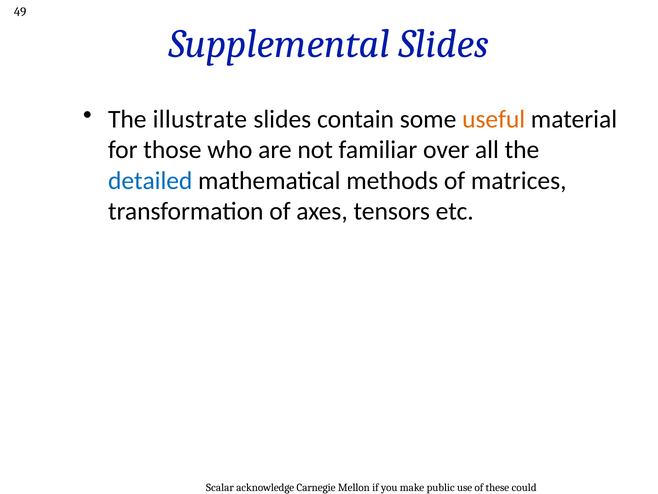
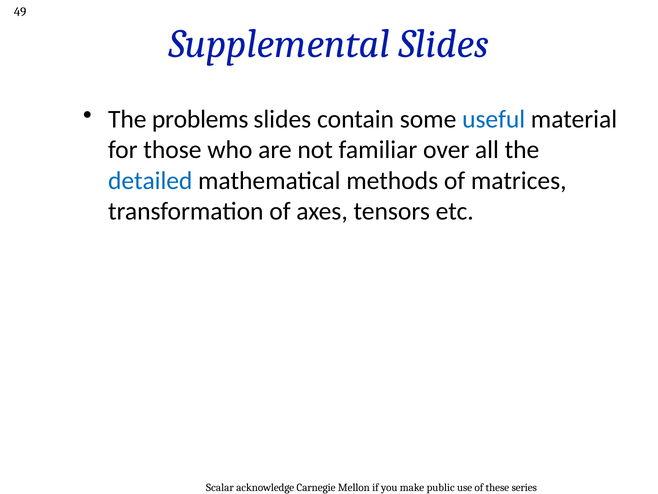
illustrate: illustrate -> problems
useful colour: orange -> blue
could: could -> series
